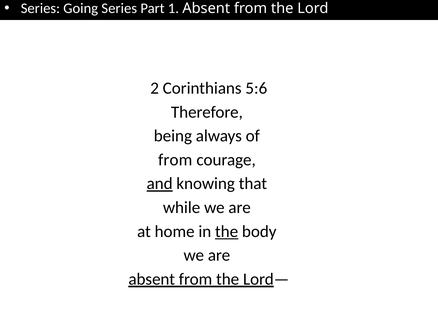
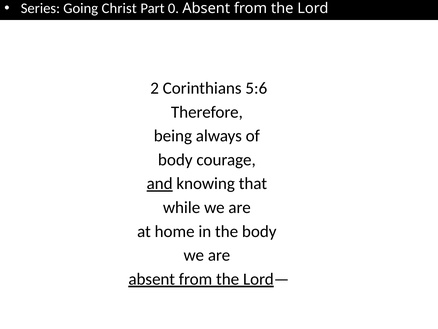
Going Series: Series -> Christ
1: 1 -> 0
from at (175, 160): from -> body
the at (227, 231) underline: present -> none
